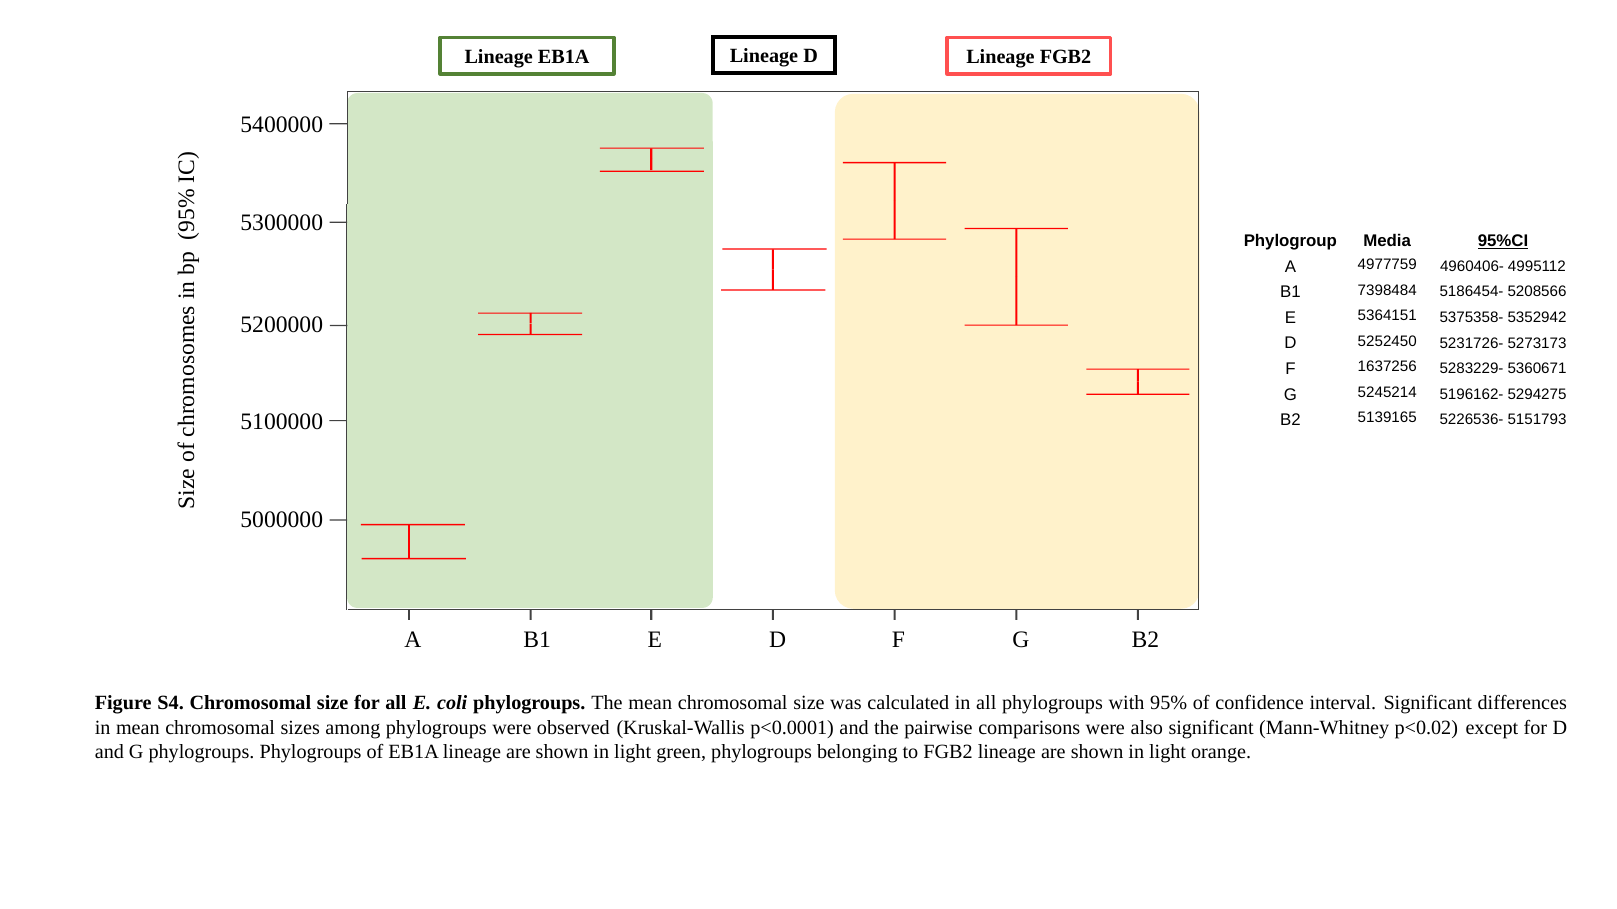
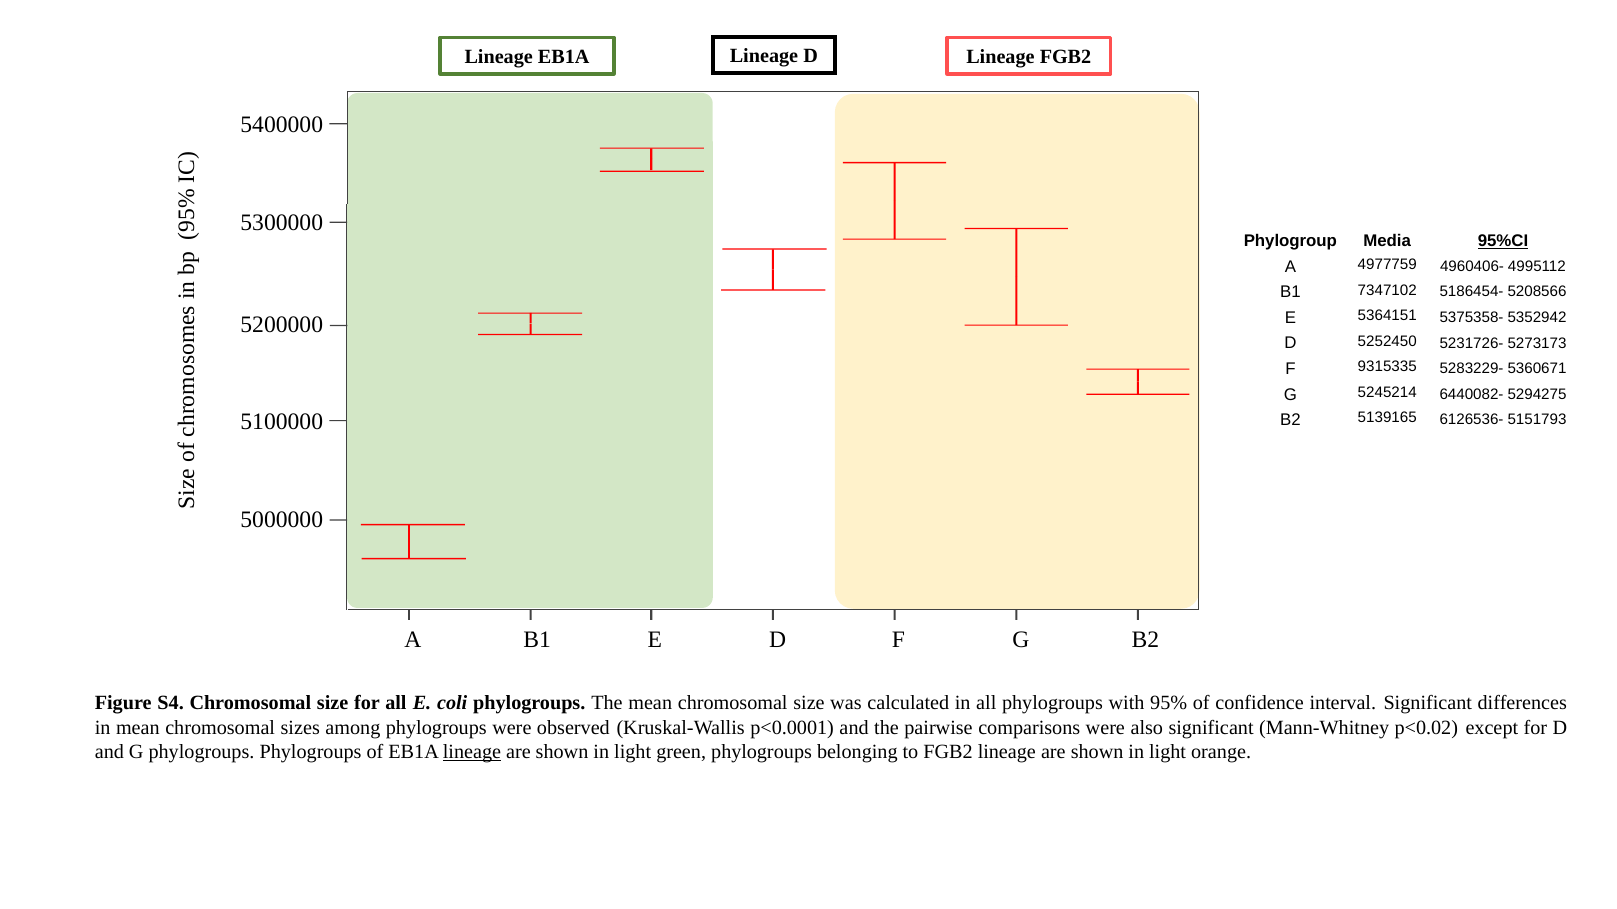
7398484: 7398484 -> 7347102
1637256: 1637256 -> 9315335
5196162-: 5196162- -> 6440082-
5226536-: 5226536- -> 6126536-
lineage at (472, 752) underline: none -> present
